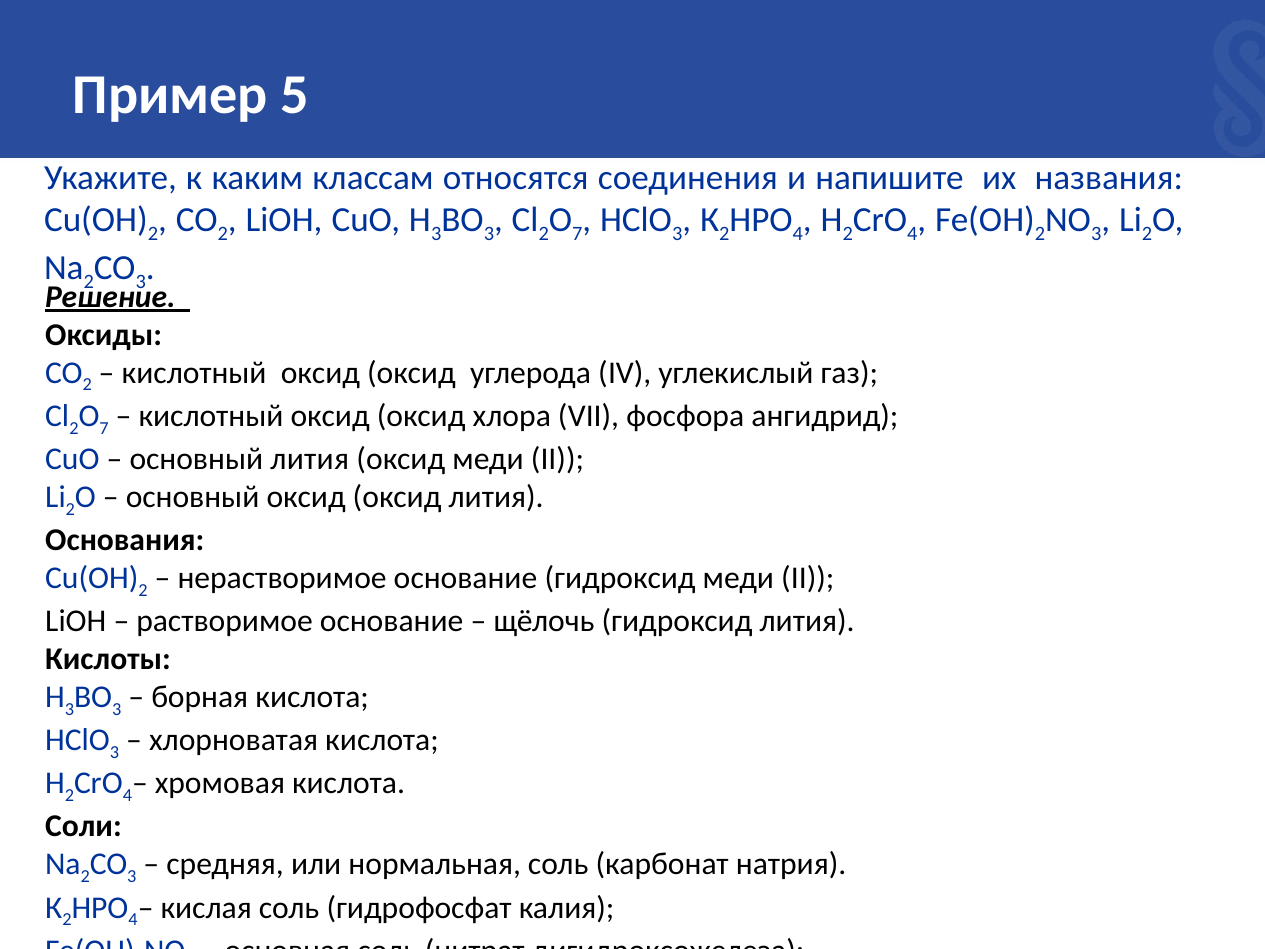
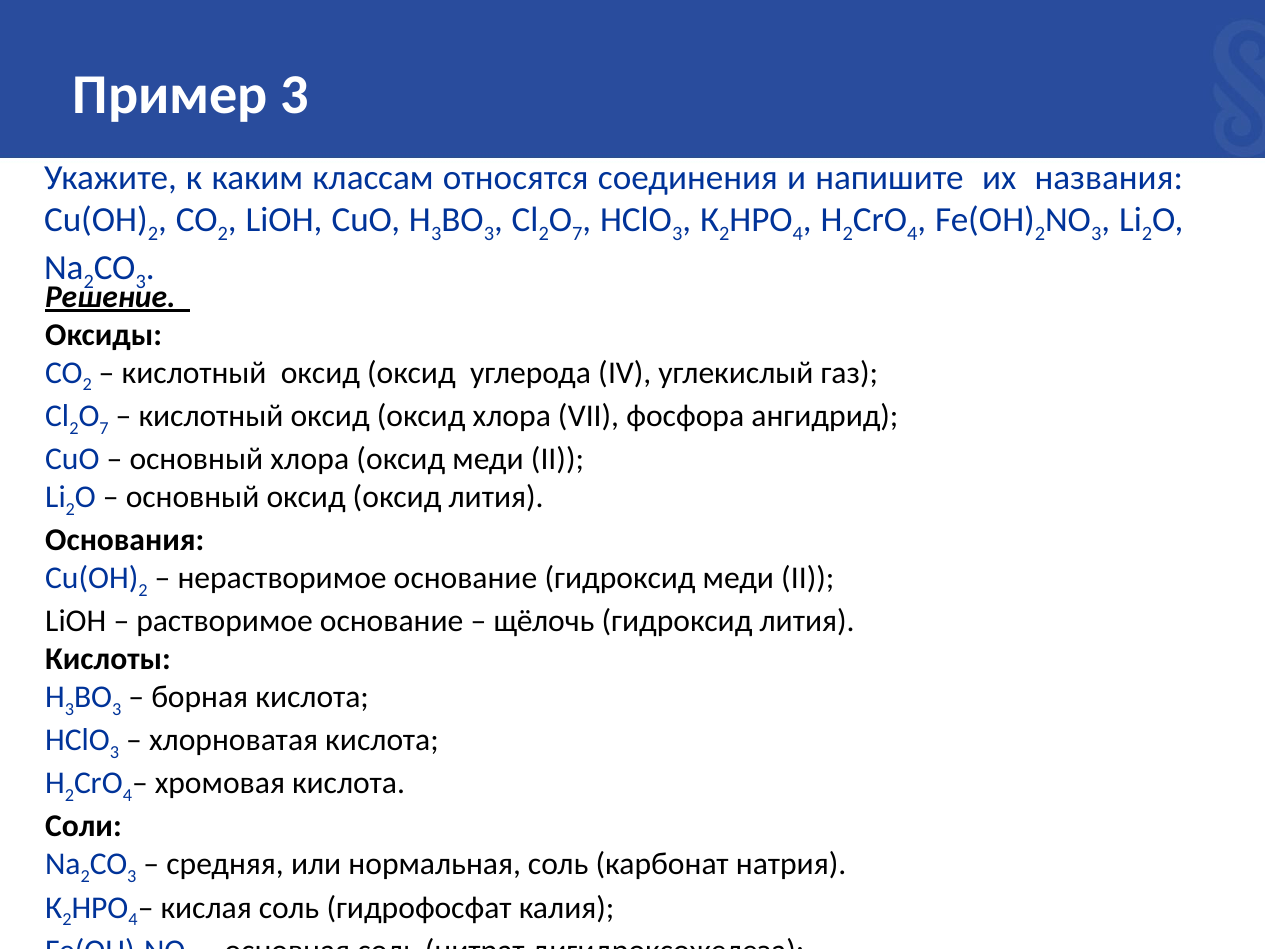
Пример 5: 5 -> 3
основный лития: лития -> хлора
